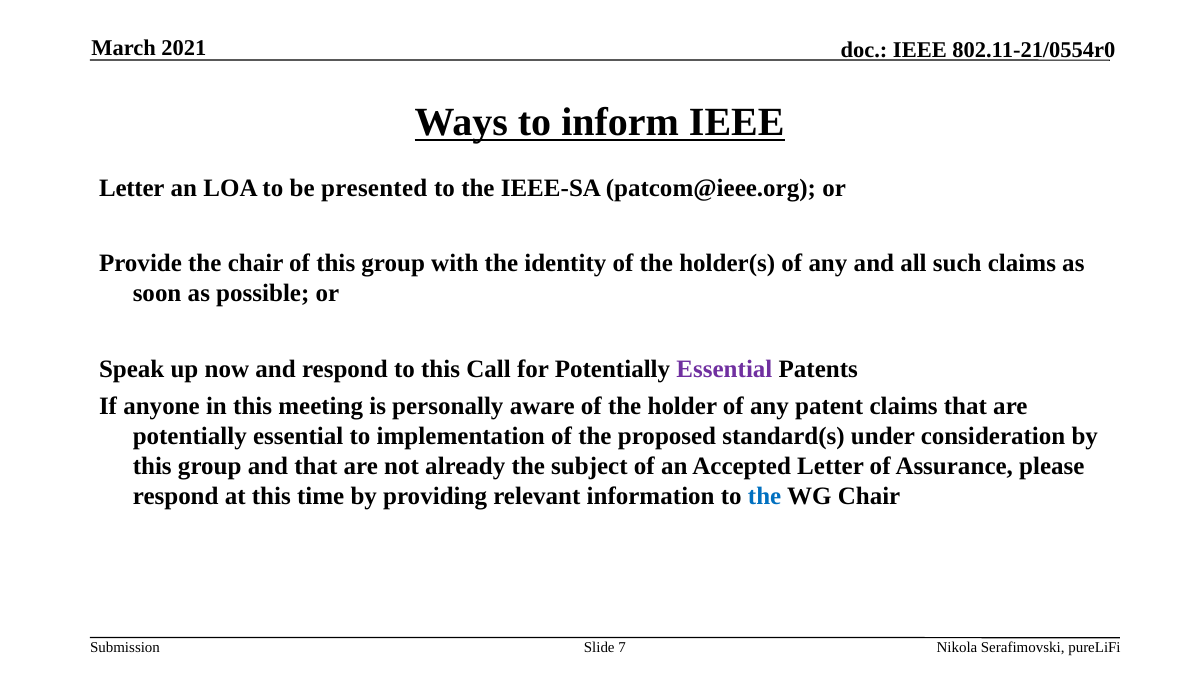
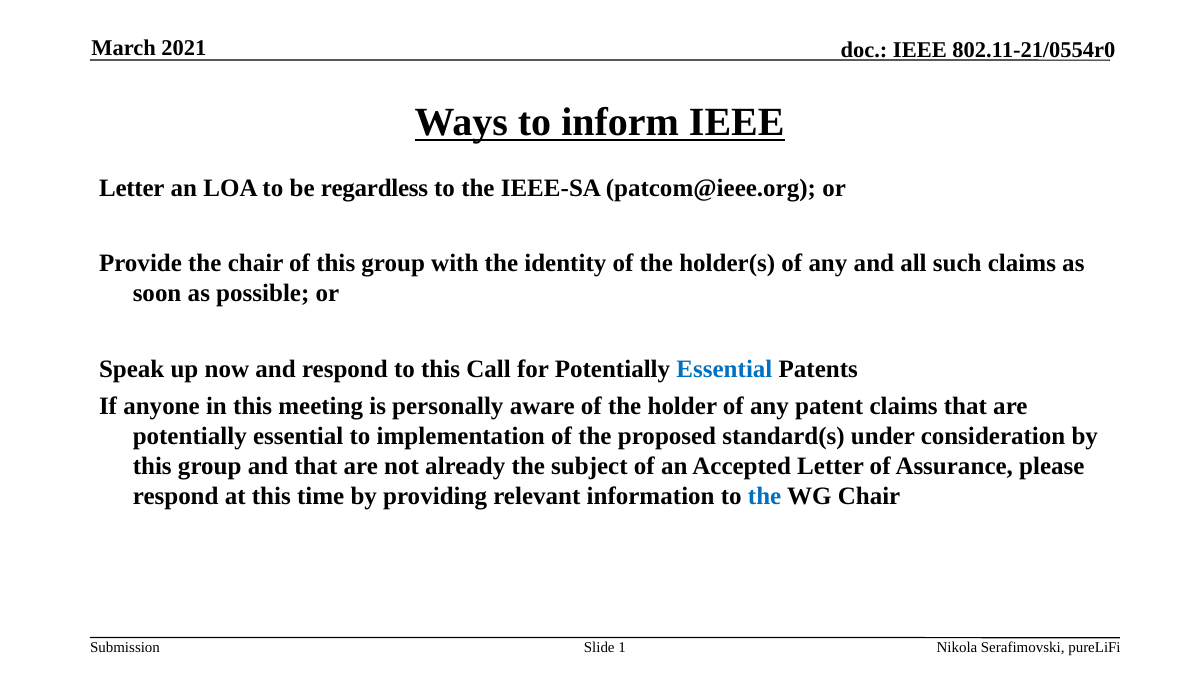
presented: presented -> regardless
Essential at (724, 369) colour: purple -> blue
7: 7 -> 1
